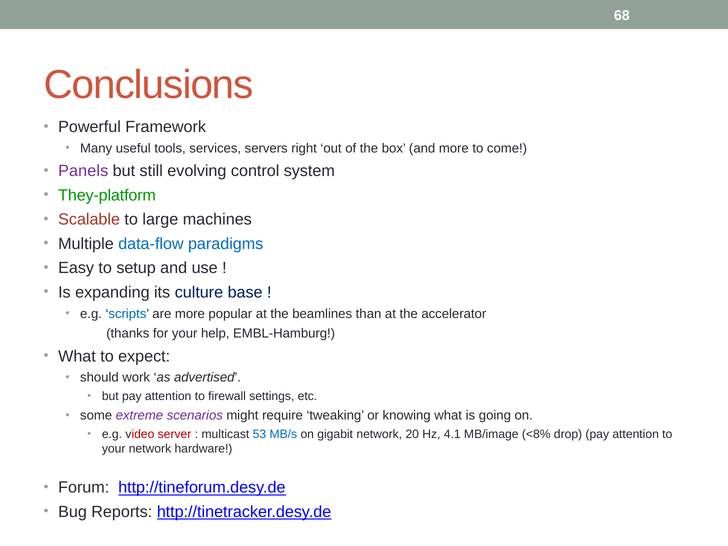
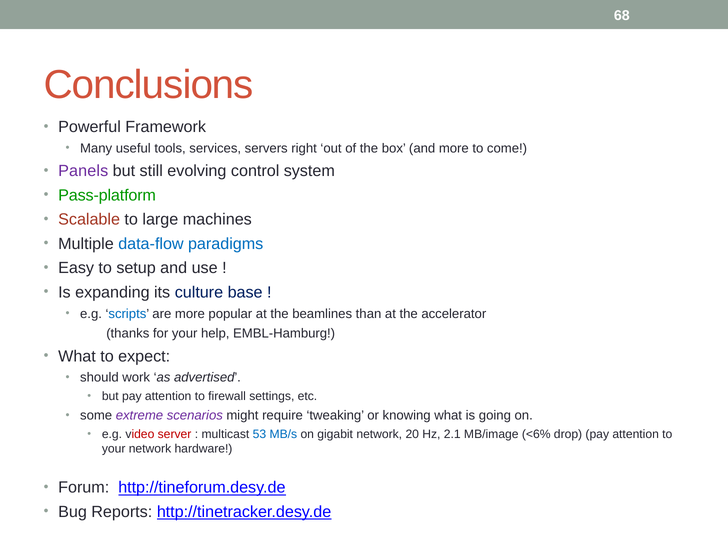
They-platform: They-platform -> Pass-platform
4.1: 4.1 -> 2.1
<8%: <8% -> <6%
